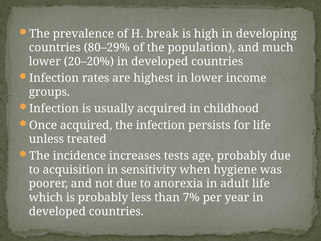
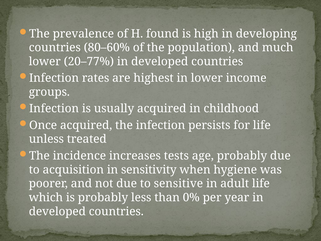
break: break -> found
80–29%: 80–29% -> 80–60%
20–20%: 20–20% -> 20–77%
anorexia: anorexia -> sensitive
7%: 7% -> 0%
